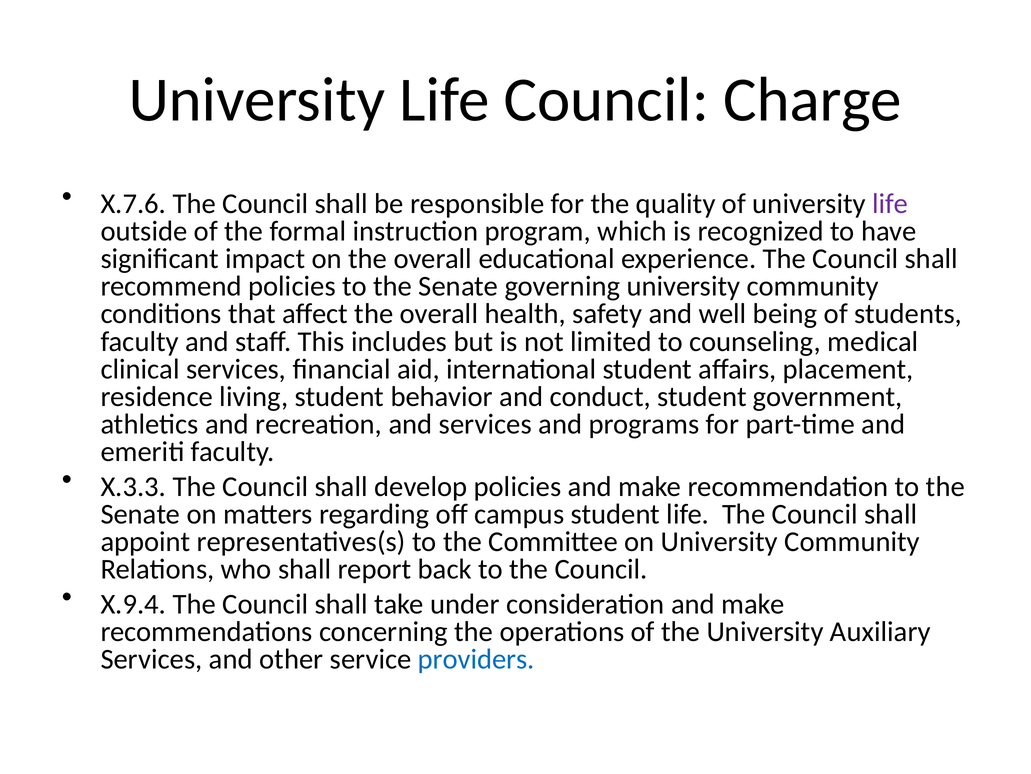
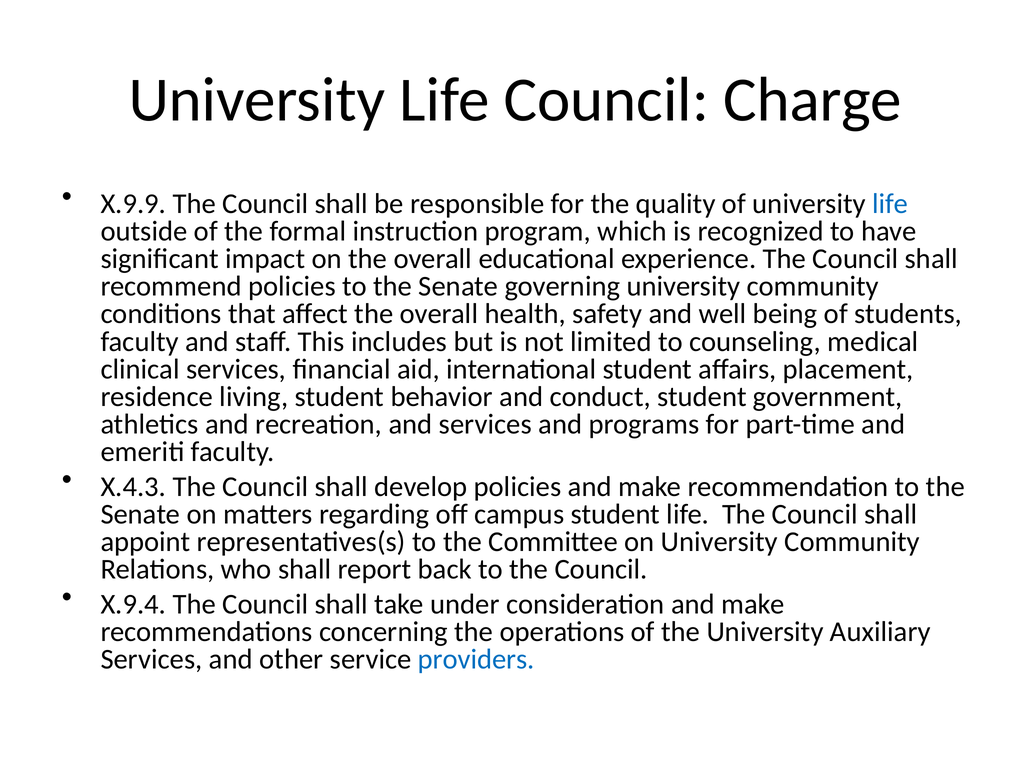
X.7.6: X.7.6 -> X.9.9
life at (890, 204) colour: purple -> blue
X.3.3: X.3.3 -> X.4.3
